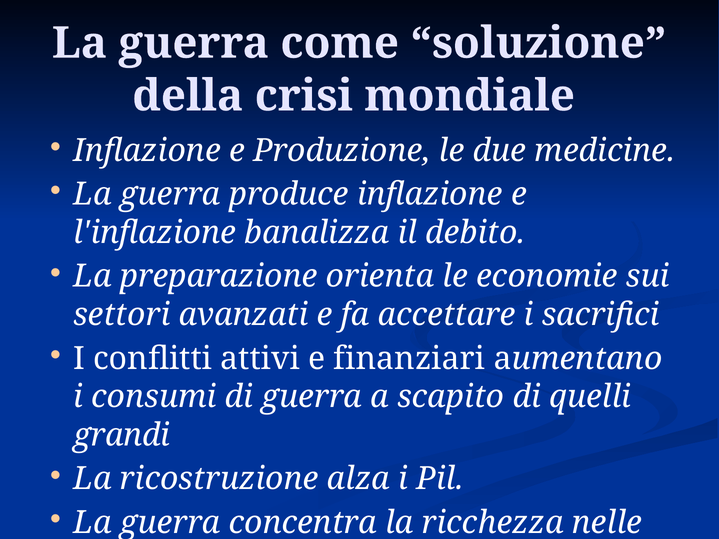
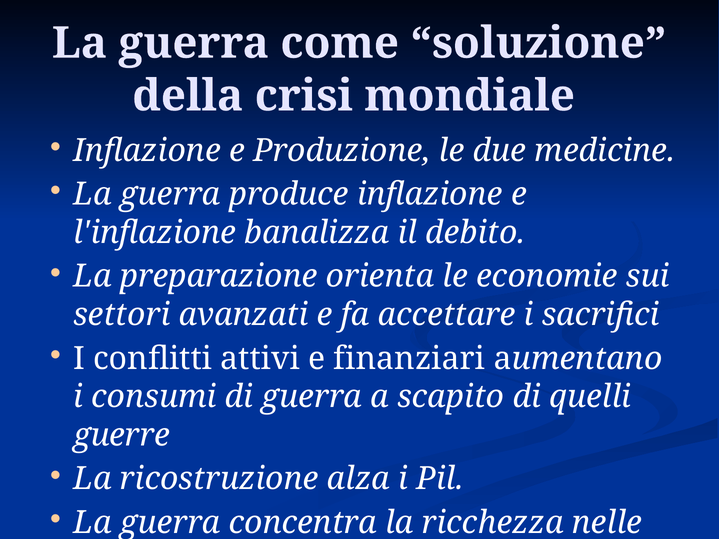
grandi: grandi -> guerre
